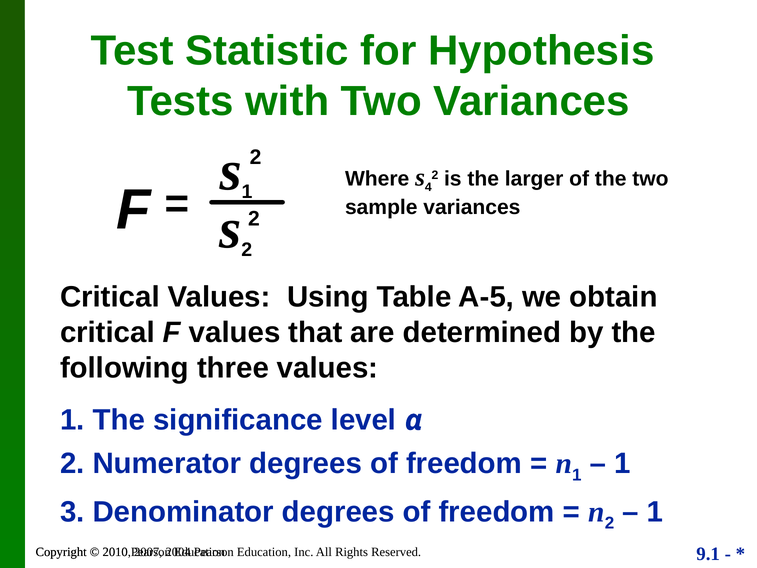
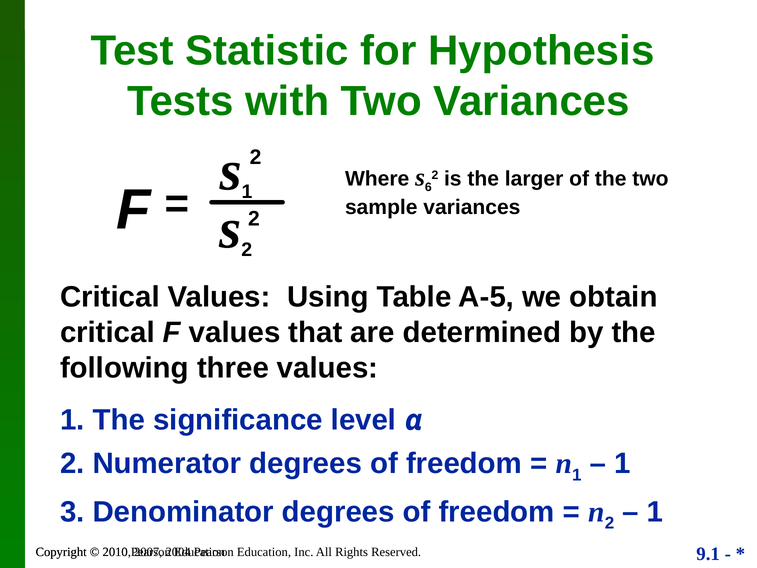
4: 4 -> 6
